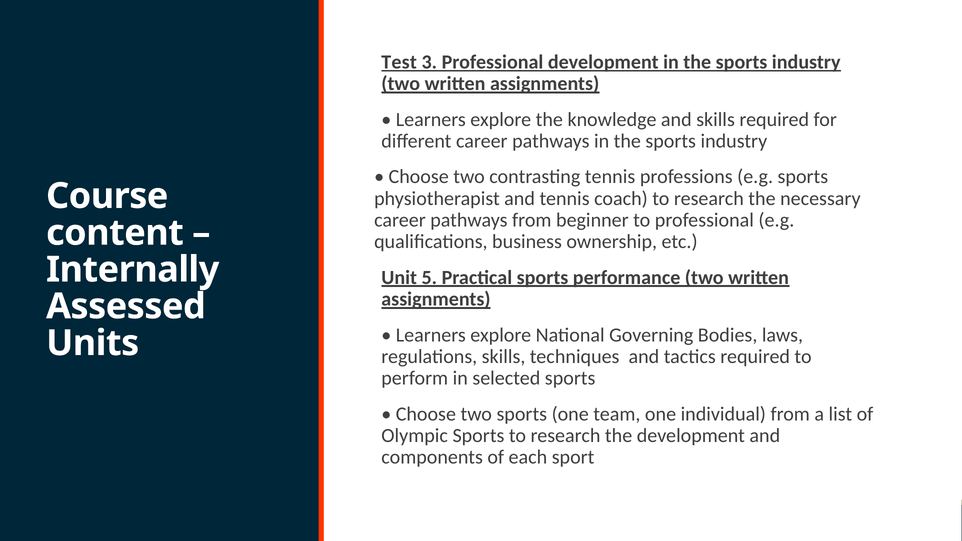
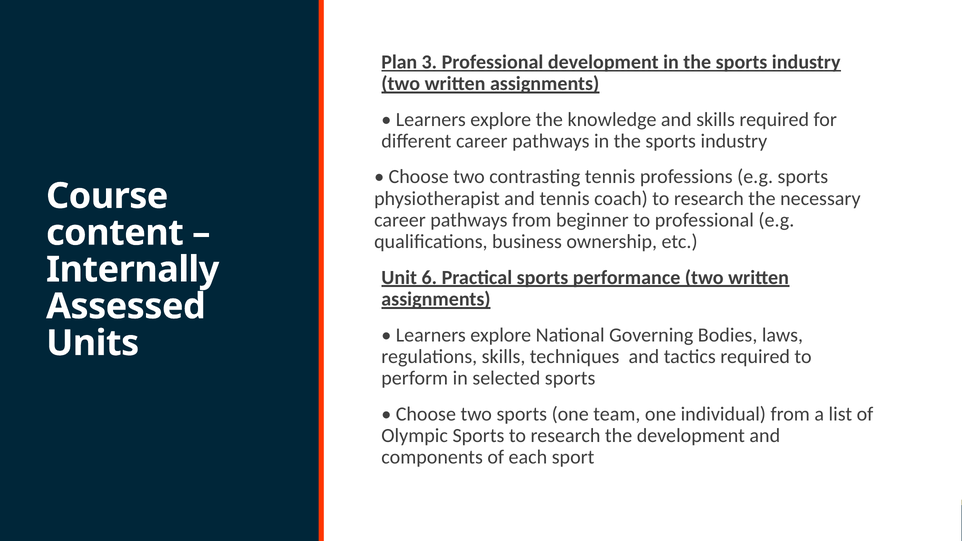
Test: Test -> Plan
5: 5 -> 6
